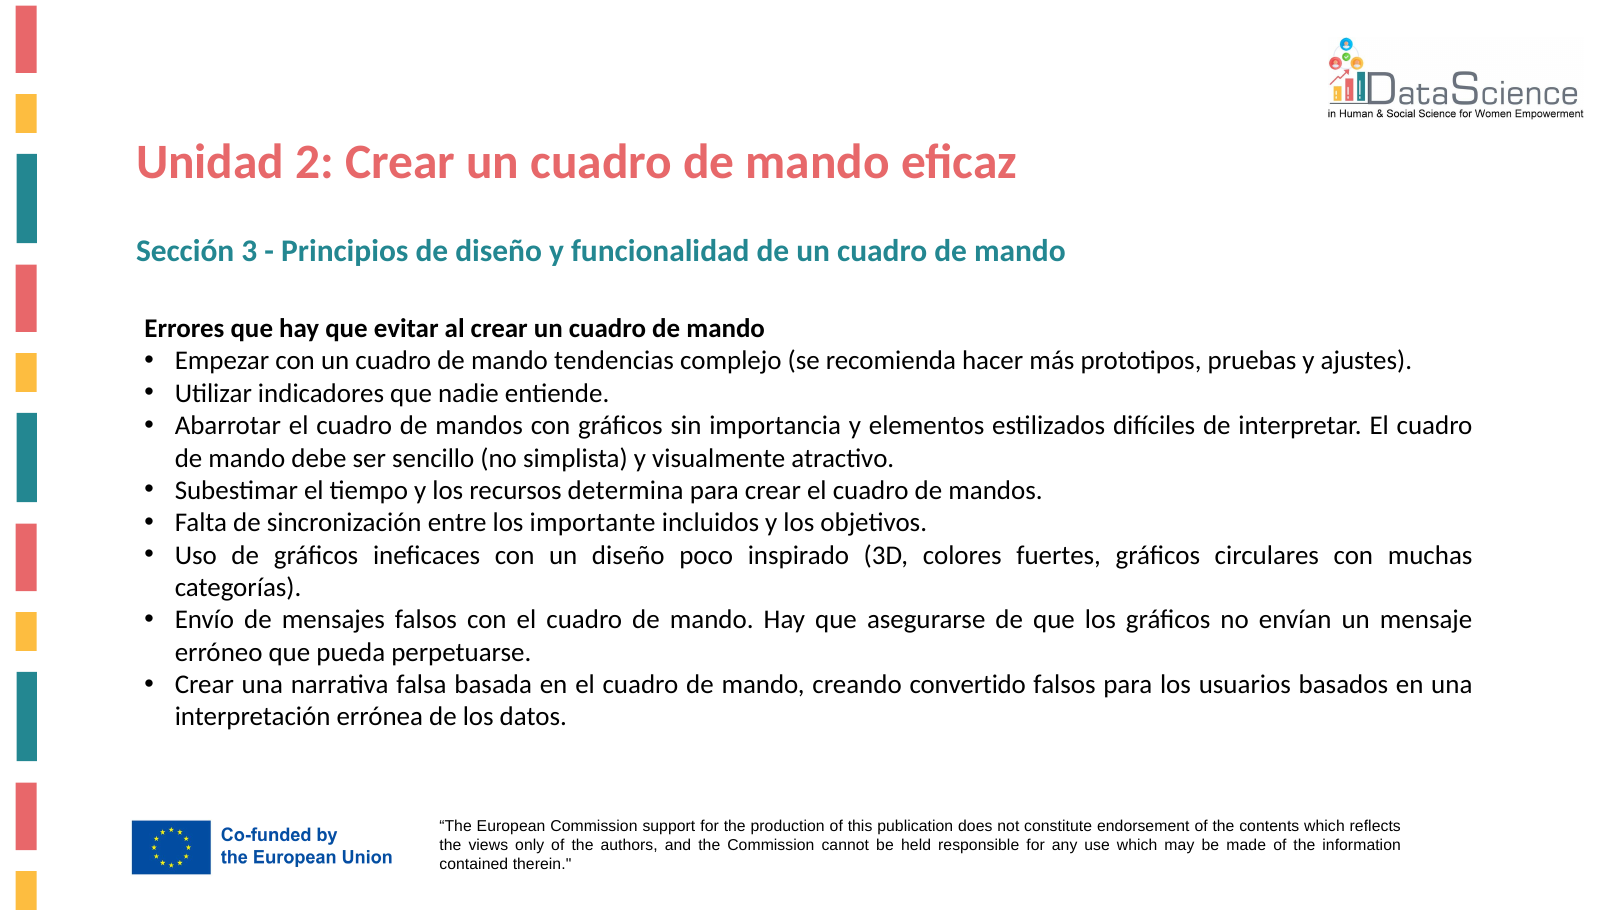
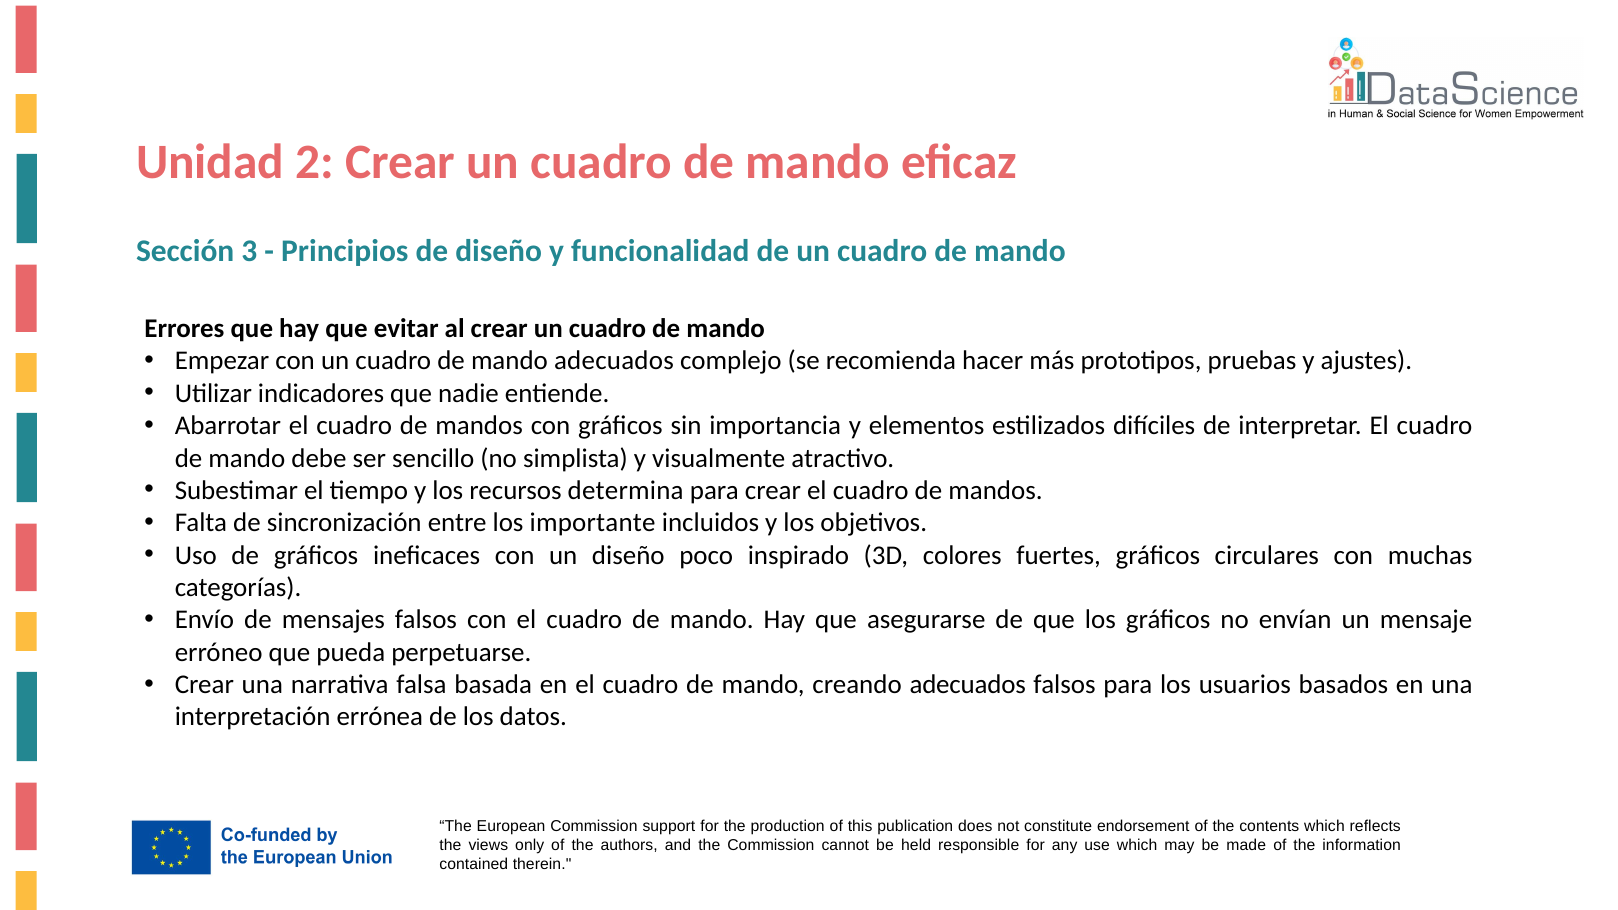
mando tendencias: tendencias -> adecuados
creando convertido: convertido -> adecuados
